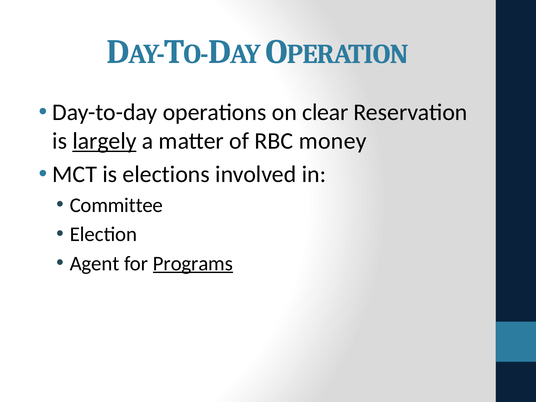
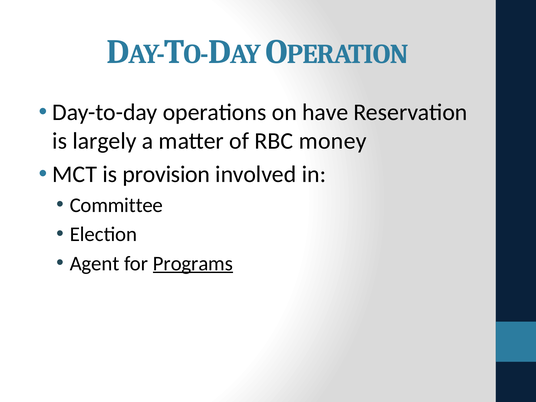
clear: clear -> have
largely underline: present -> none
elections: elections -> provision
